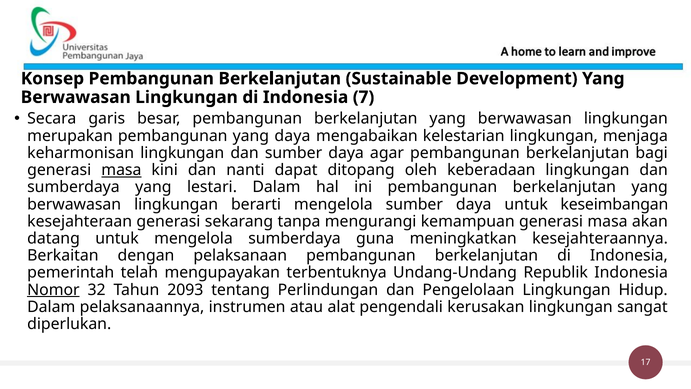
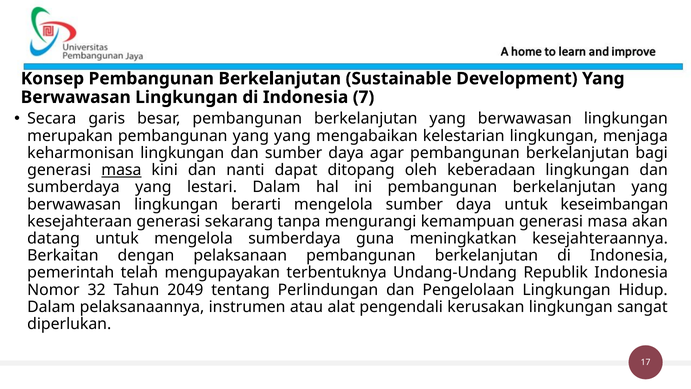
yang daya: daya -> yang
Nomor underline: present -> none
2093: 2093 -> 2049
